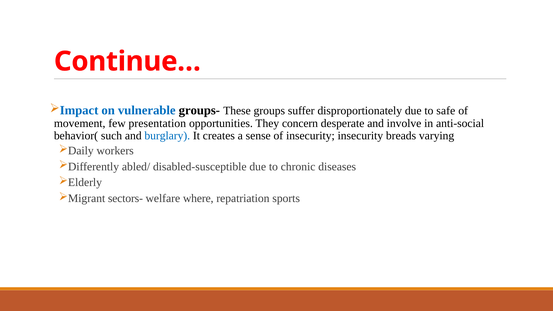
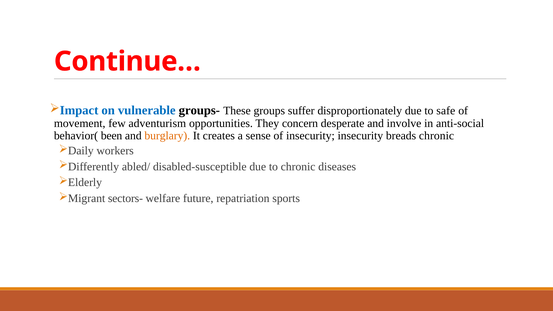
presentation: presentation -> adventurism
such: such -> been
burglary colour: blue -> orange
breads varying: varying -> chronic
where: where -> future
